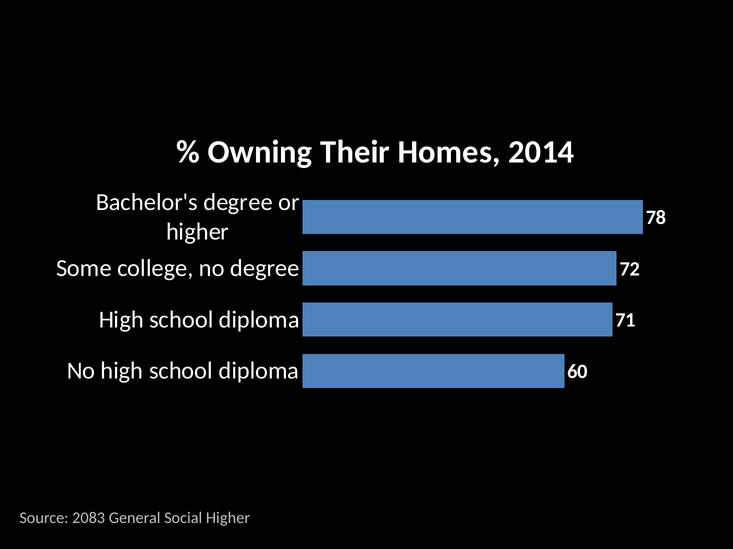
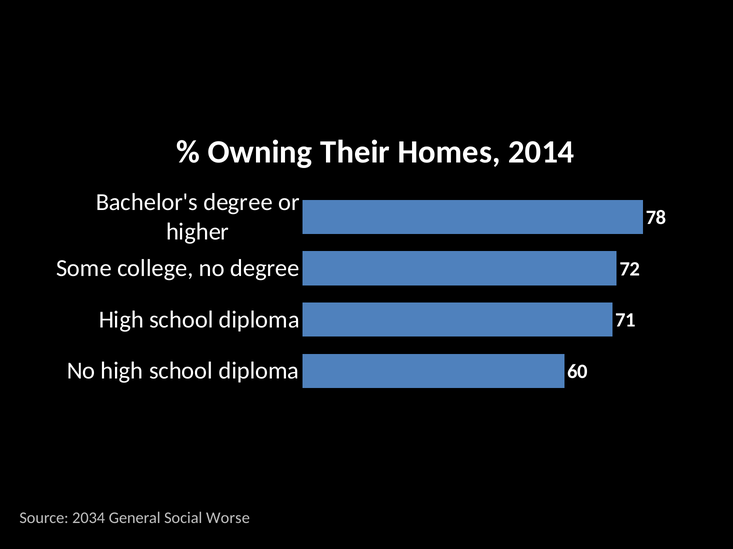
2083: 2083 -> 2034
Social Higher: Higher -> Worse
